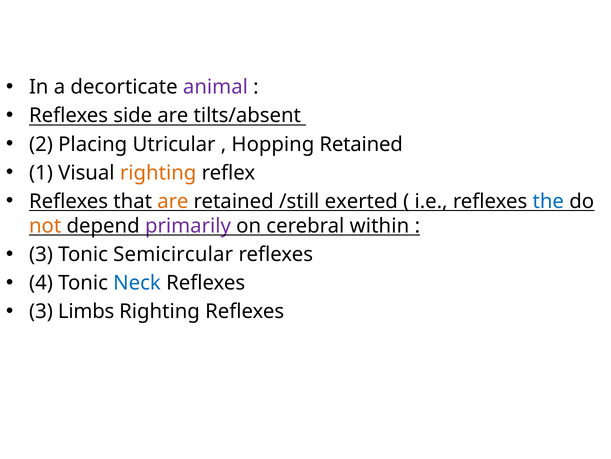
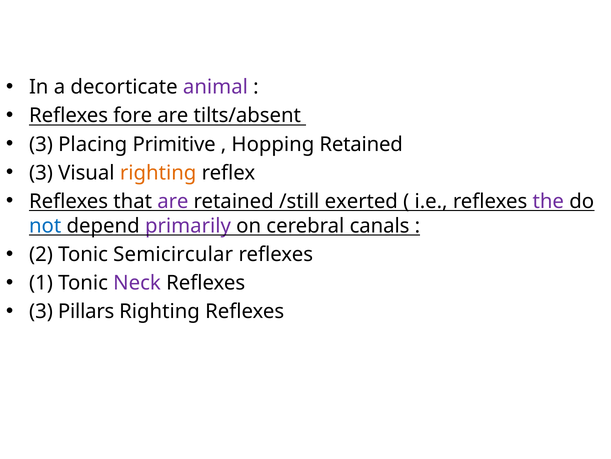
side: side -> fore
2 at (41, 144): 2 -> 3
Utricular: Utricular -> Primitive
1 at (41, 173): 1 -> 3
are at (173, 201) colour: orange -> purple
the colour: blue -> purple
not colour: orange -> blue
within: within -> canals
3 at (41, 254): 3 -> 2
4: 4 -> 1
Neck colour: blue -> purple
Limbs: Limbs -> Pillars
